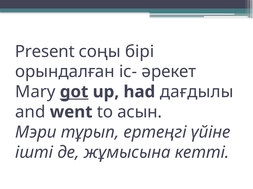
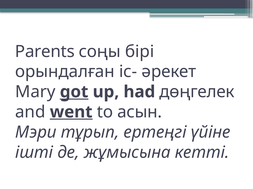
Present: Present -> Parents
дағдылы: дағдылы -> дөңгелек
went underline: none -> present
